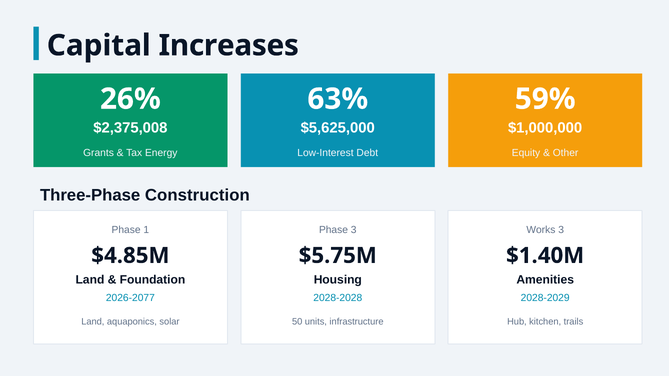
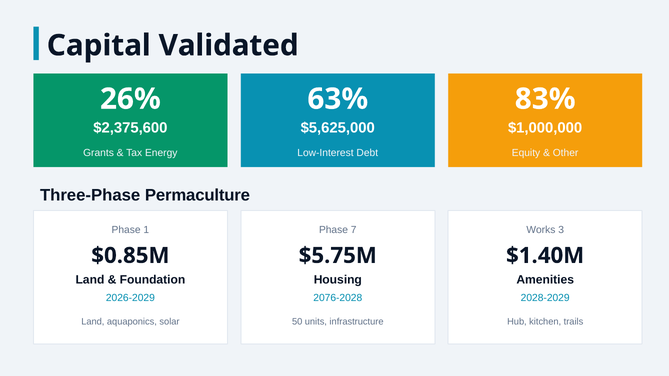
Increases: Increases -> Validated
59%: 59% -> 83%
$2,375,008: $2,375,008 -> $2,375,600
Construction: Construction -> Permaculture
Phase 3: 3 -> 7
$4.85M: $4.85M -> $0.85M
2026-2077: 2026-2077 -> 2026-2029
2028-2028: 2028-2028 -> 2076-2028
